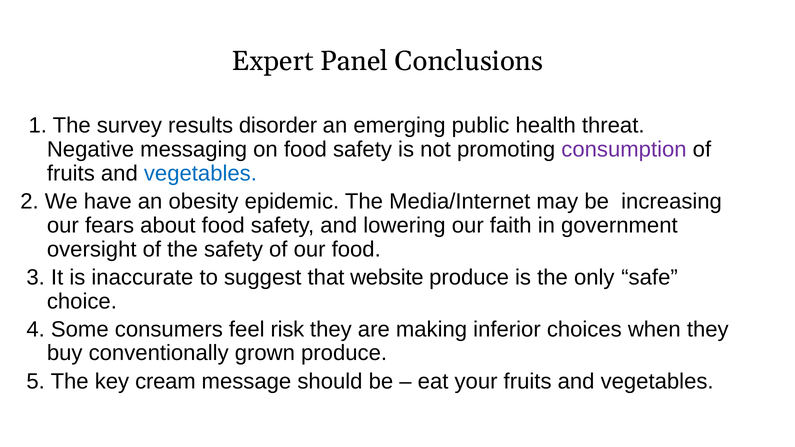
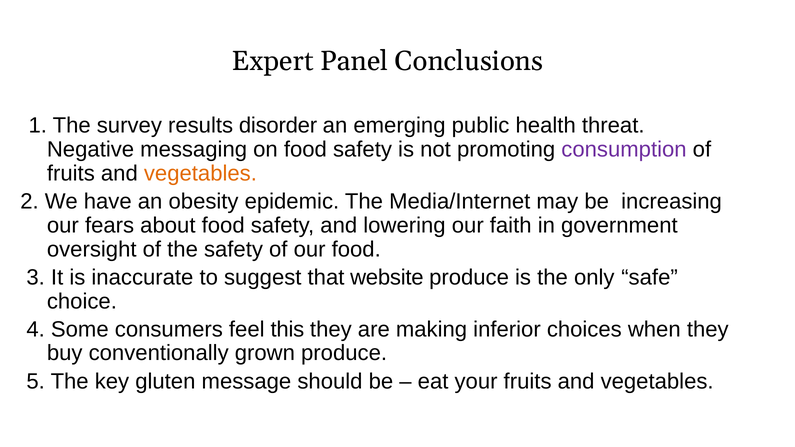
vegetables at (200, 174) colour: blue -> orange
risk: risk -> this
cream: cream -> gluten
